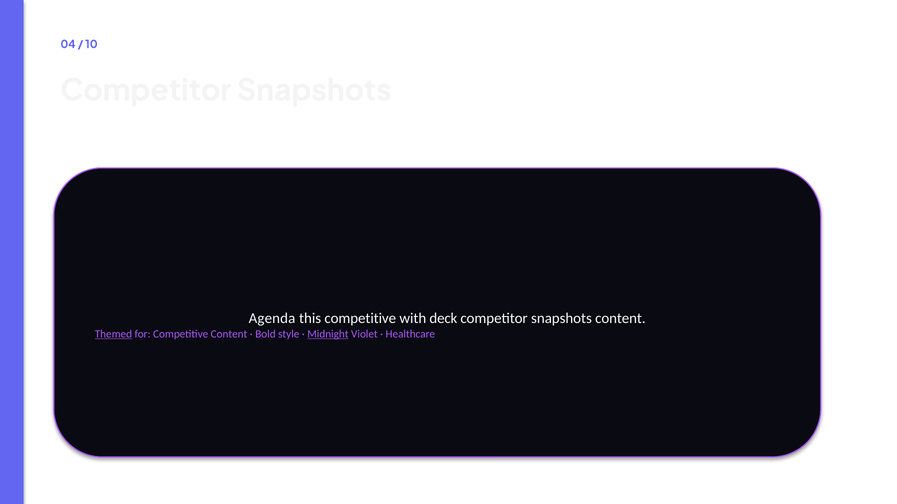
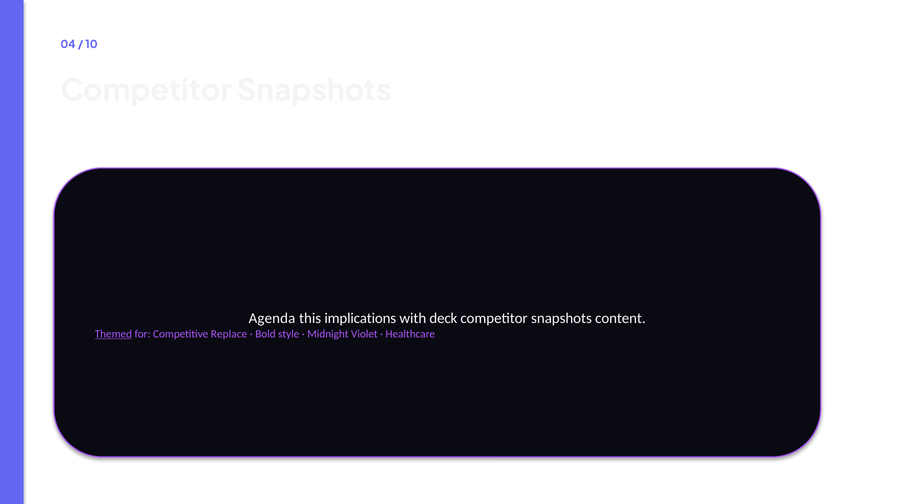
this competitive: competitive -> implications
Competitive Content: Content -> Replace
Midnight underline: present -> none
